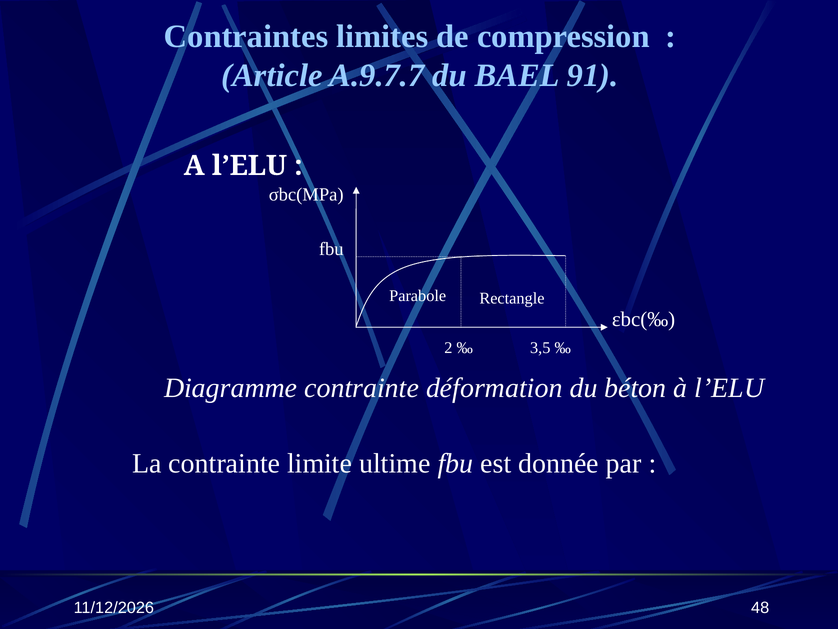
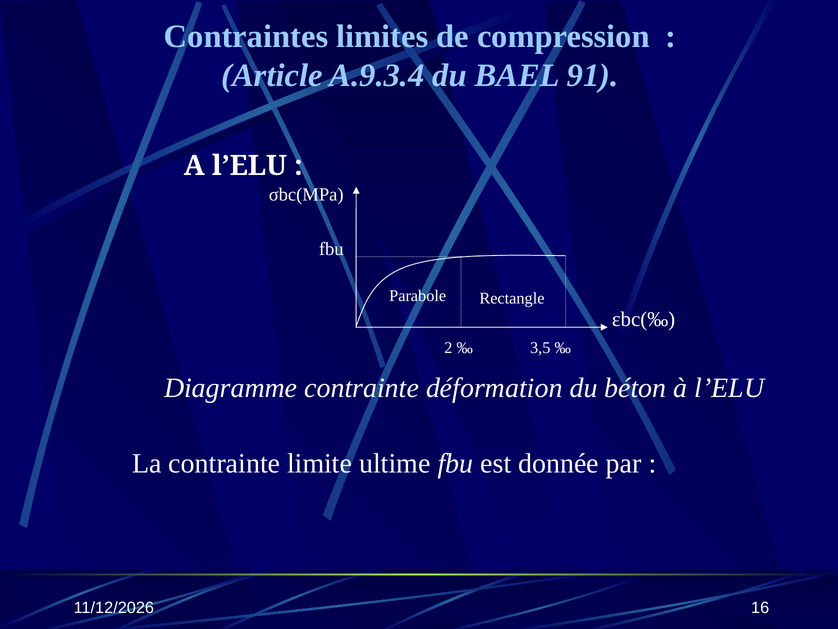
A.9.7.7: A.9.7.7 -> A.9.3.4
48: 48 -> 16
